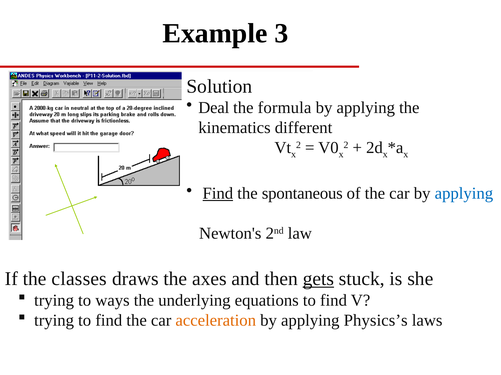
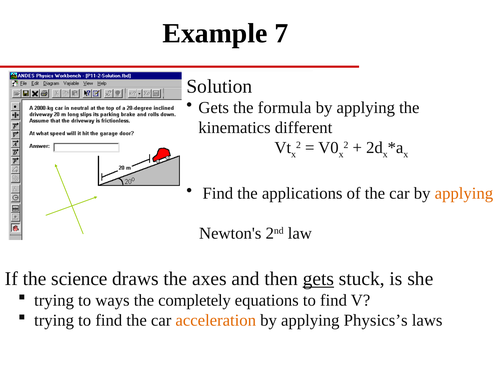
3: 3 -> 7
Deal at (214, 108): Deal -> Gets
Find at (218, 194) underline: present -> none
spontaneous: spontaneous -> applications
applying at (464, 194) colour: blue -> orange
classes: classes -> science
underlying: underlying -> completely
